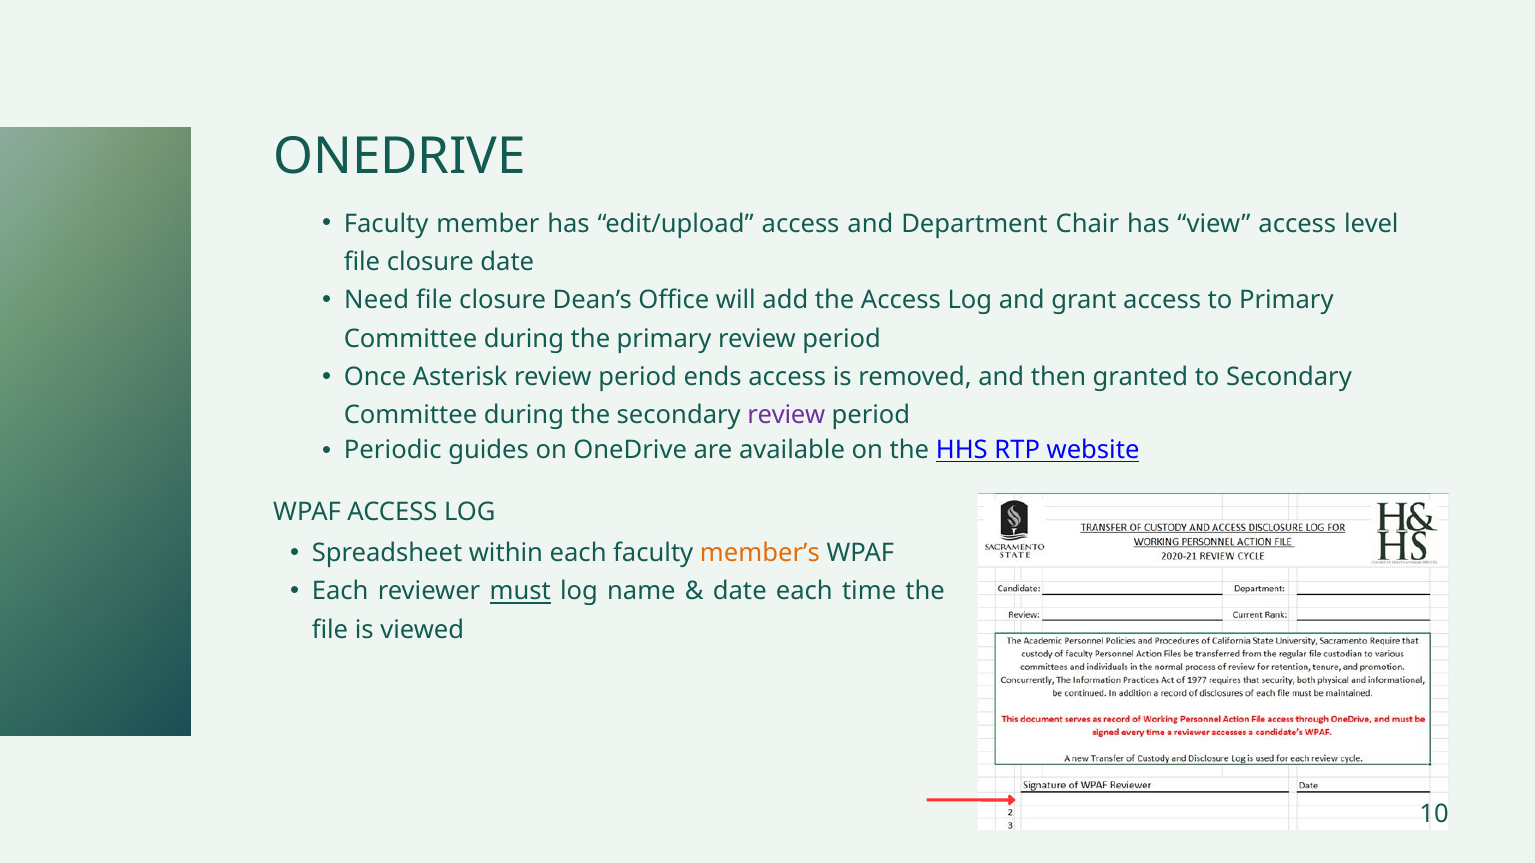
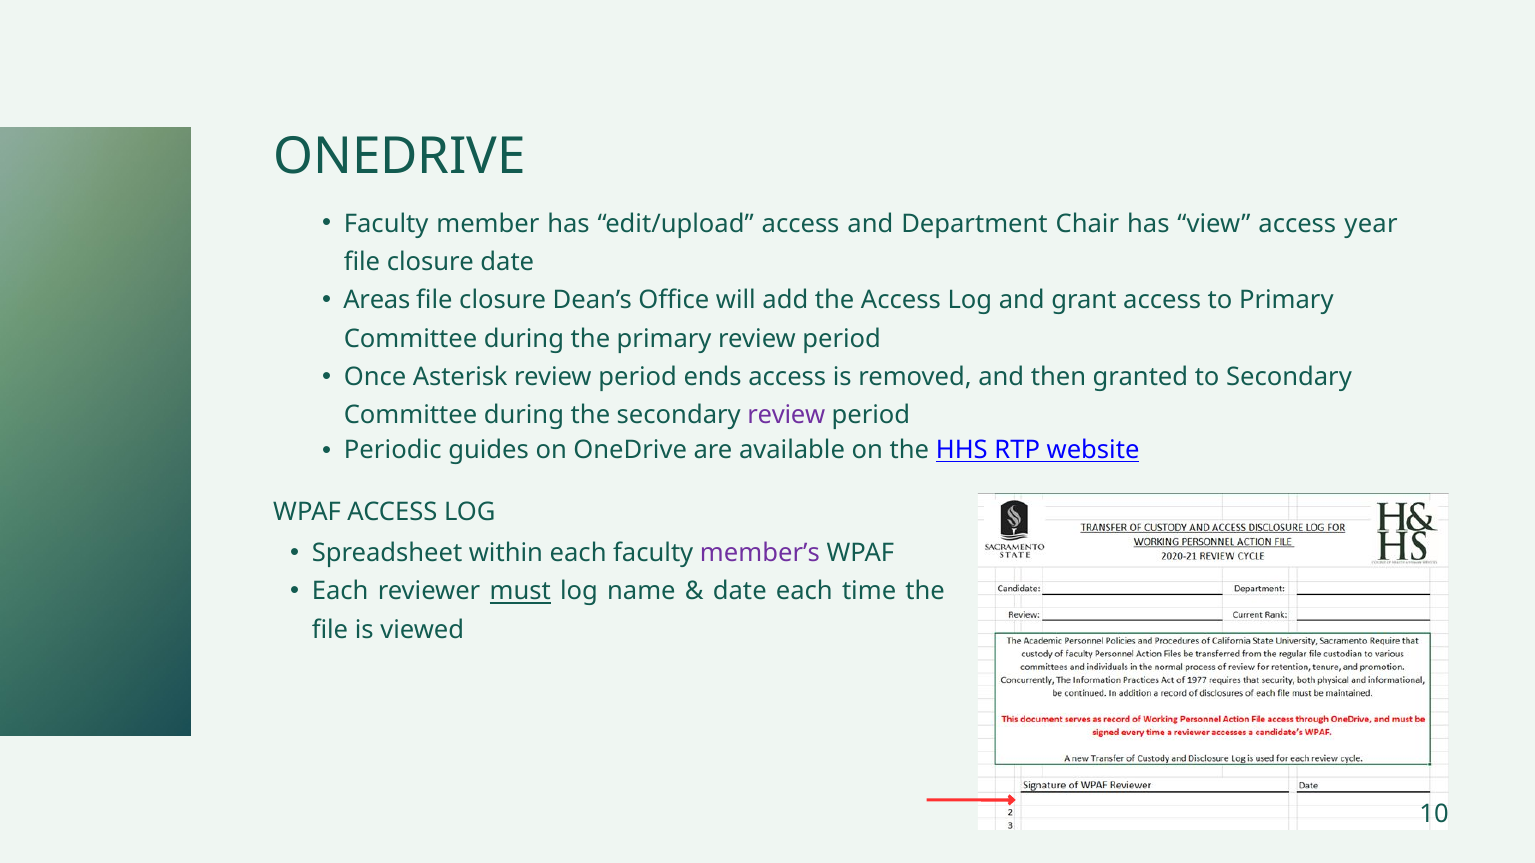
level: level -> year
Need: Need -> Areas
member’s colour: orange -> purple
